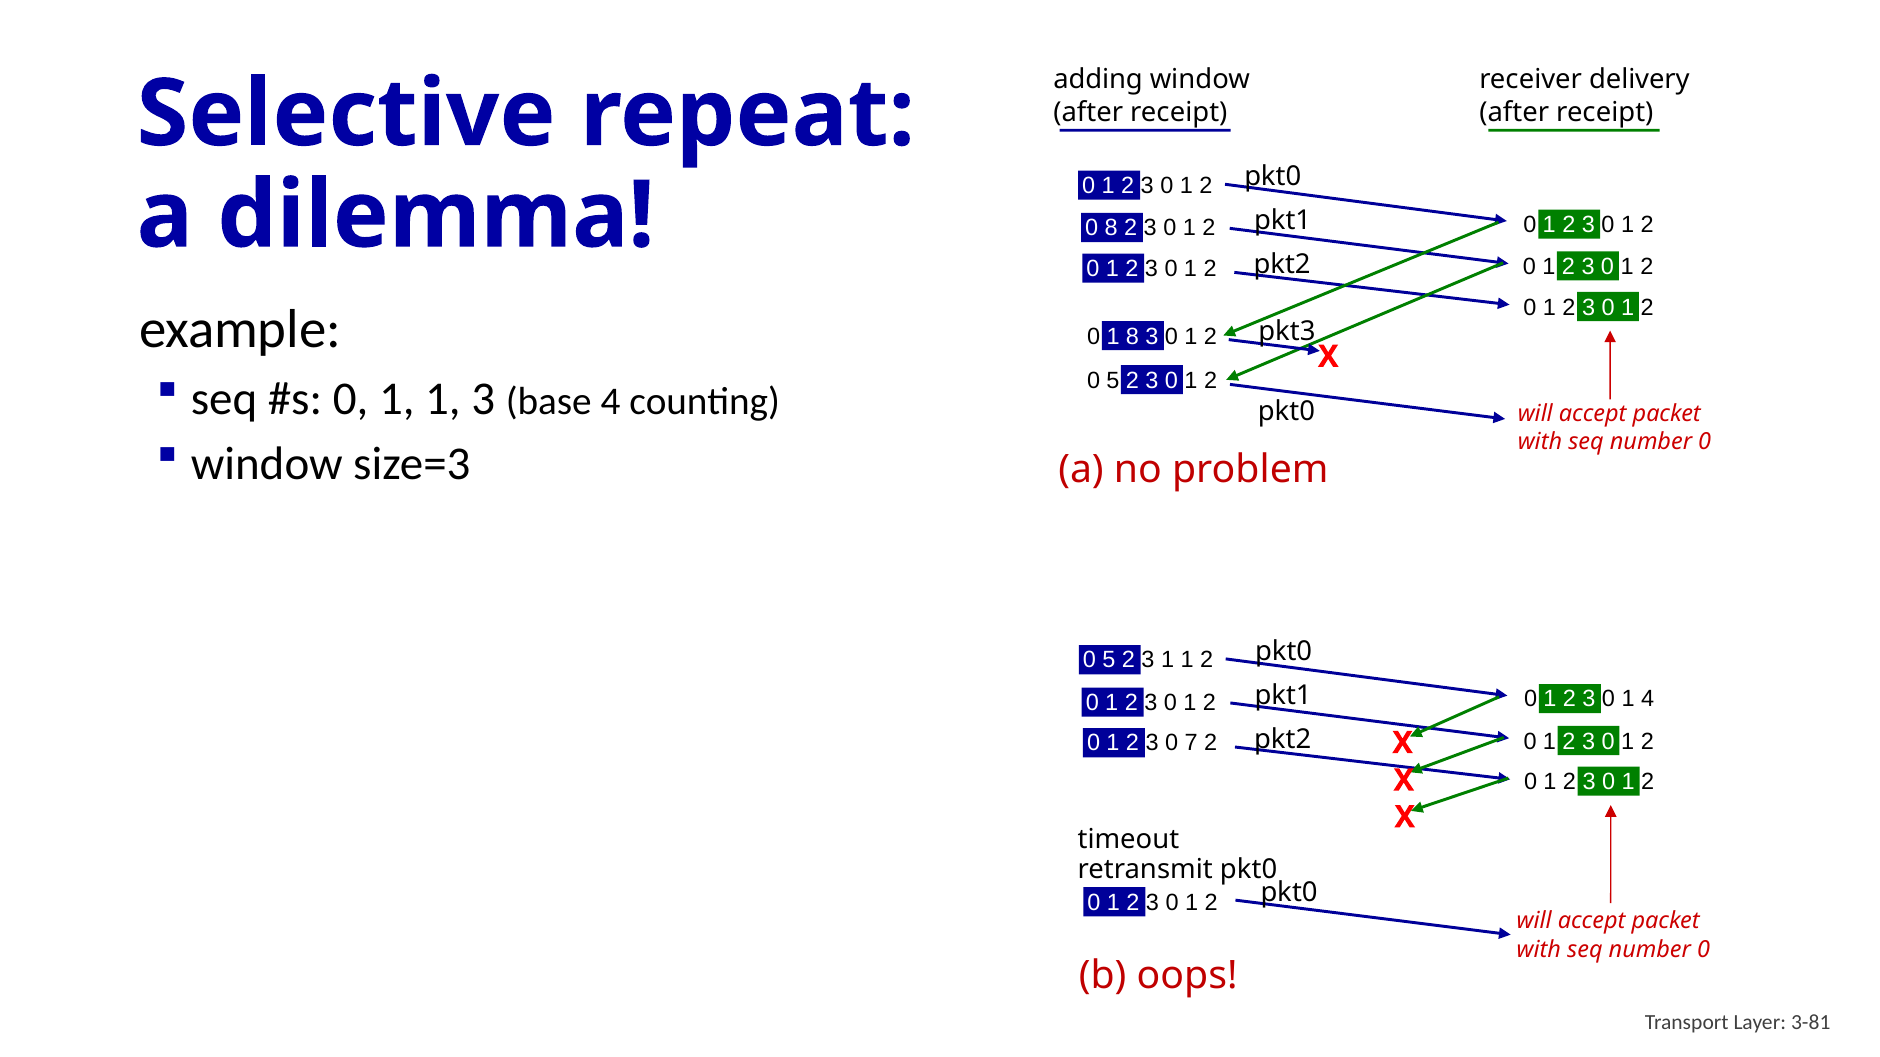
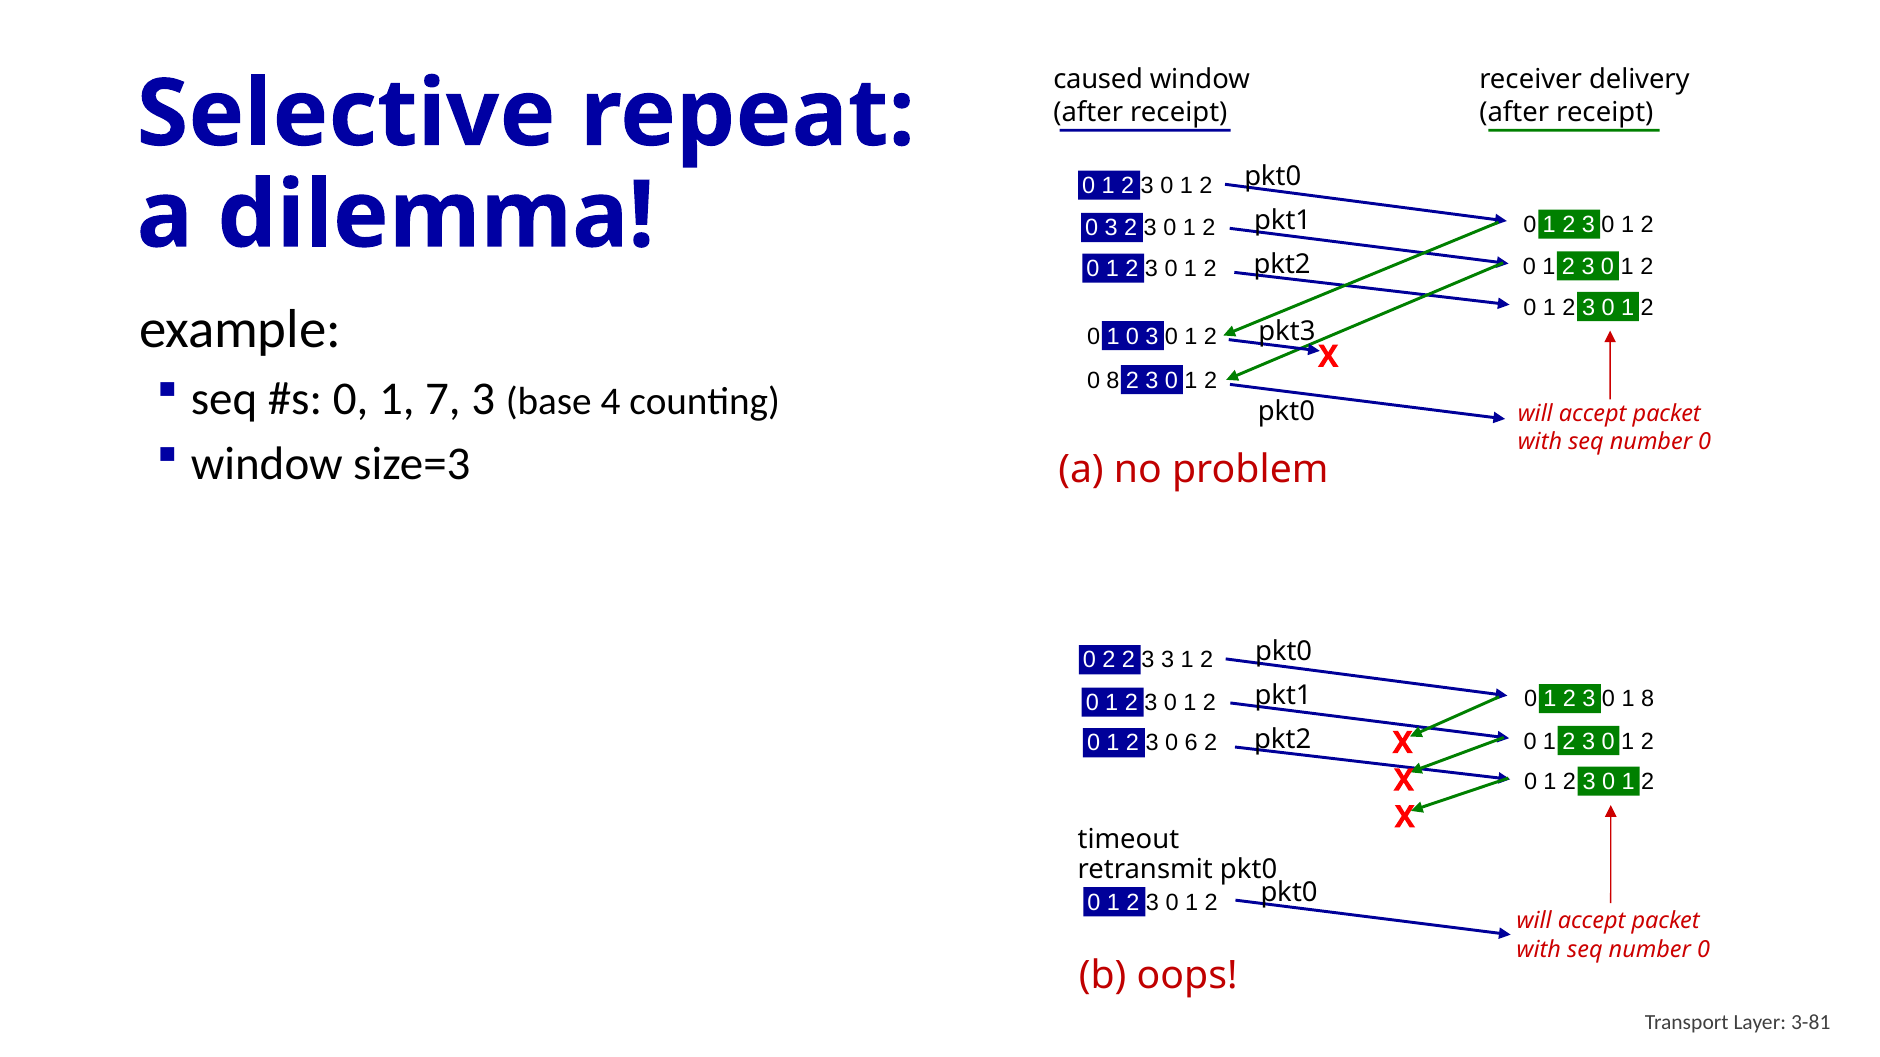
adding: adding -> caused
8 at (1111, 228): 8 -> 3
1 8: 8 -> 0
5 at (1113, 381): 5 -> 8
0 1 1: 1 -> 7
5 at (1109, 661): 5 -> 2
3 1: 1 -> 3
1 4: 4 -> 8
7: 7 -> 6
